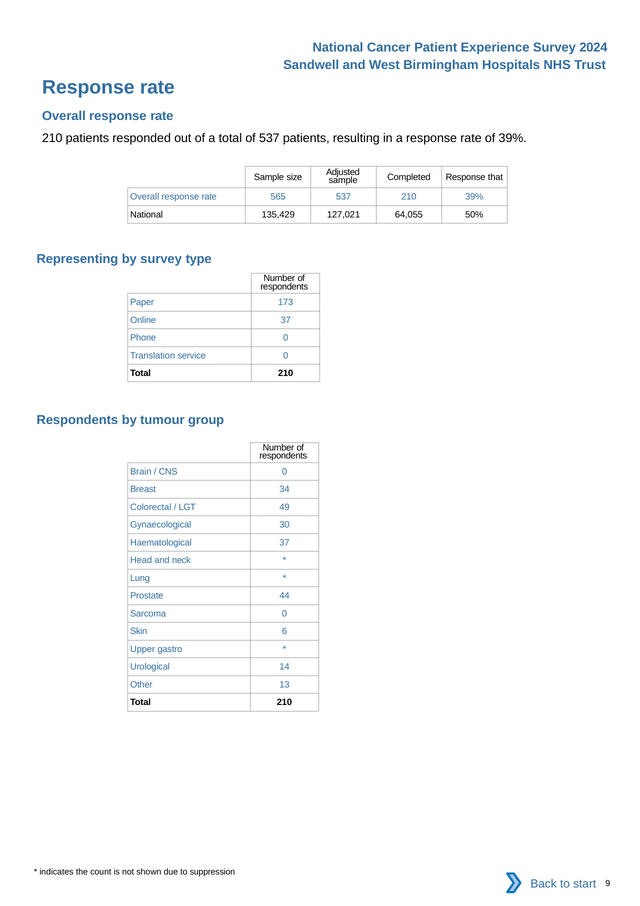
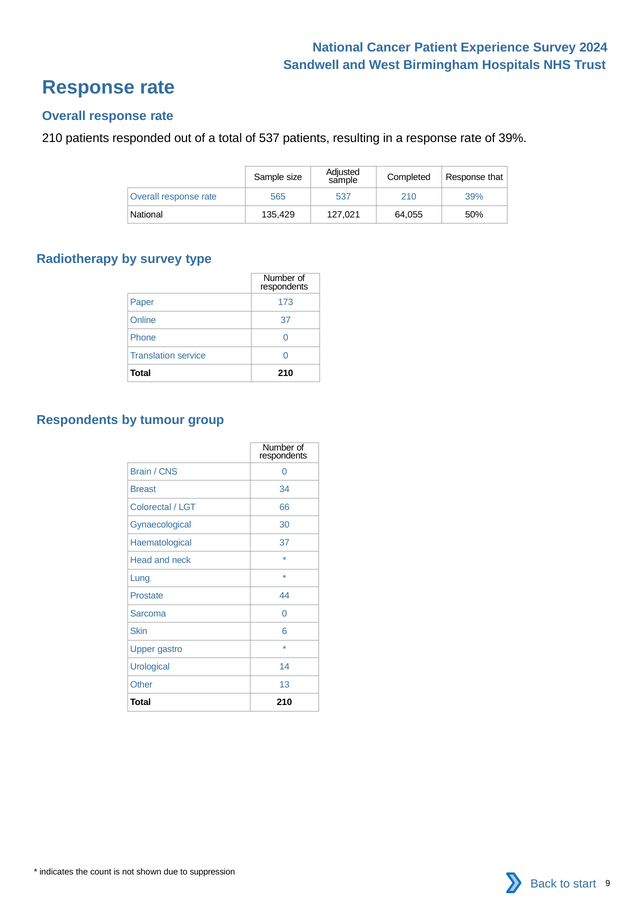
Representing: Representing -> Radiotherapy
49: 49 -> 66
